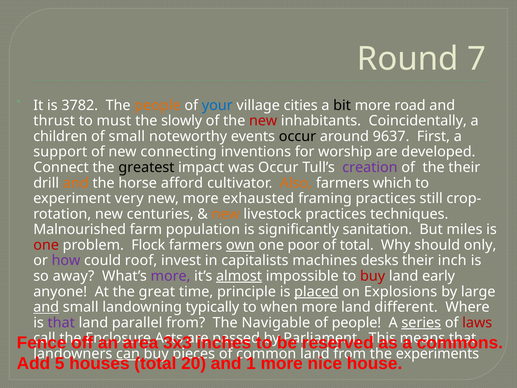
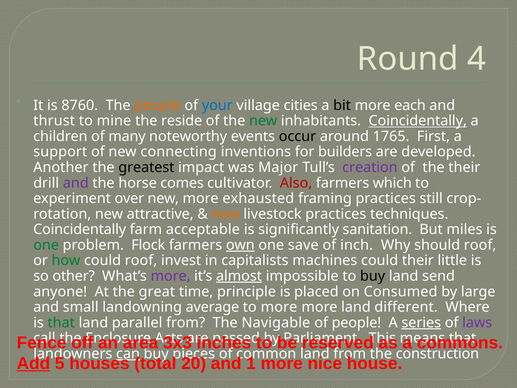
7: 7 -> 4
3782: 3782 -> 8760
road: road -> each
must: must -> mine
slowly: slowly -> reside
new at (263, 121) colour: red -> green
Coincidentally at (418, 121) underline: none -> present
of small: small -> many
9637: 9637 -> 1765
worship: worship -> builders
Connect: Connect -> Another
was Occur: Occur -> Major
and at (76, 183) colour: orange -> purple
afford: afford -> comes
Also colour: orange -> red
very: very -> over
centuries: centuries -> attractive
Malnourished at (80, 229): Malnourished -> Coincidentally
population: population -> acceptable
one at (46, 245) colour: red -> green
poor: poor -> save
of total: total -> inch
should only: only -> roof
how colour: purple -> green
machines desks: desks -> could
inch: inch -> little
away: away -> other
buy at (373, 276) colour: red -> black
early: early -> send
placed underline: present -> none
Explosions: Explosions -> Consumed
and at (46, 307) underline: present -> none
typically: typically -> average
to when: when -> more
that at (61, 322) colour: purple -> green
laws colour: red -> purple
experiments: experiments -> construction
Add underline: none -> present
